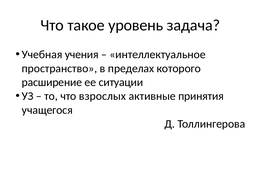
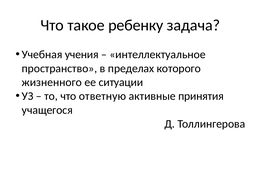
уровень: уровень -> ребенку
расширение: расширение -> жизненного
взрослых: взрослых -> ответную
